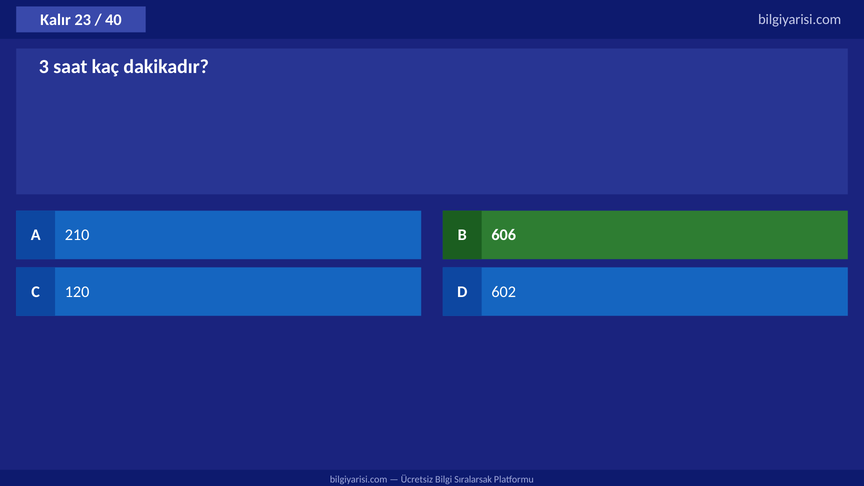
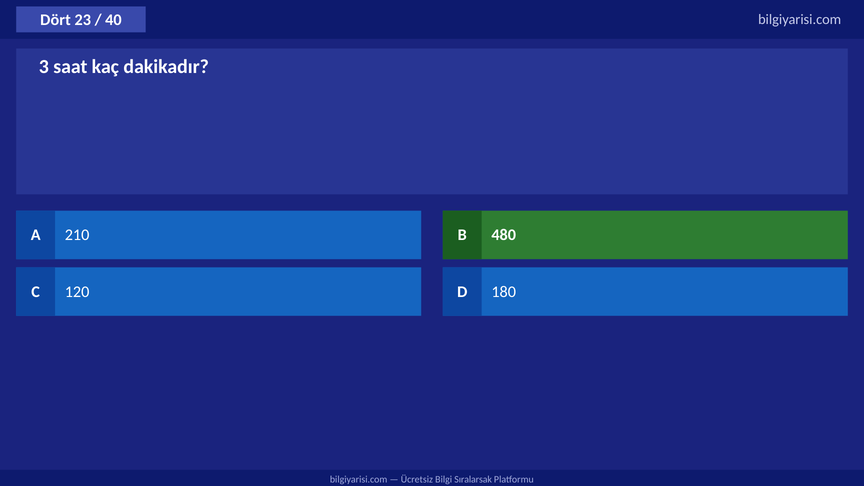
Kalır: Kalır -> Dört
606: 606 -> 480
602: 602 -> 180
